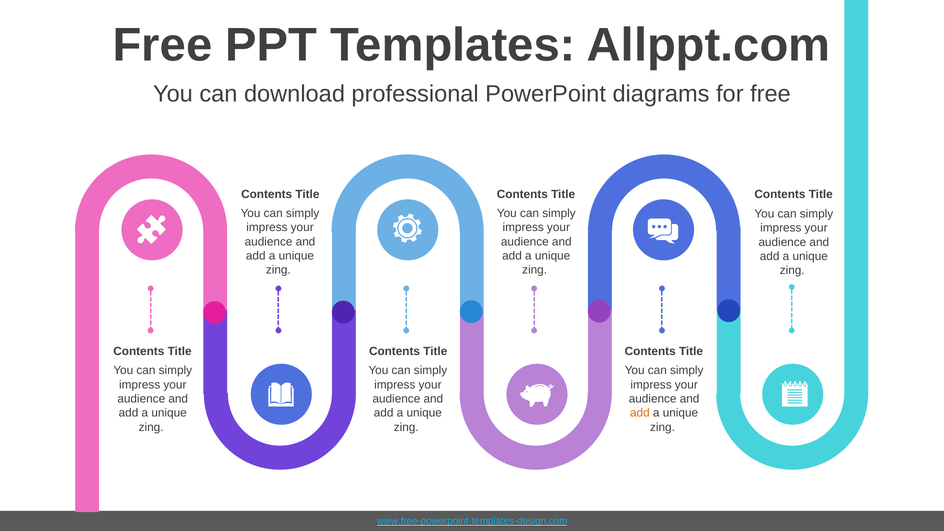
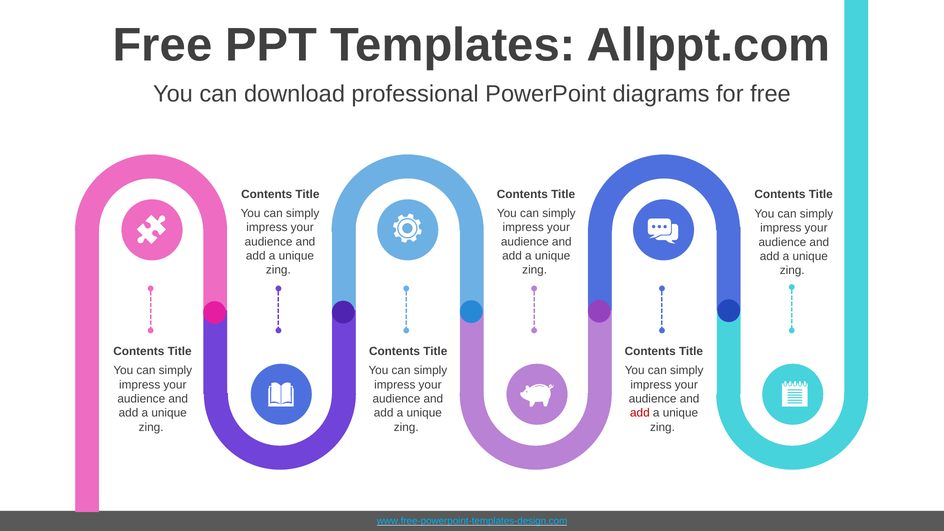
add at (640, 413) colour: orange -> red
